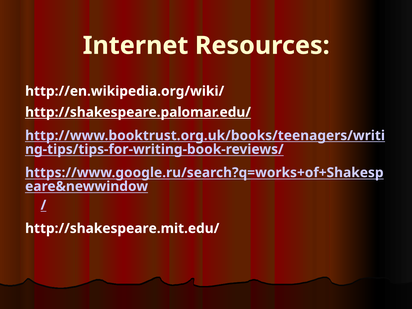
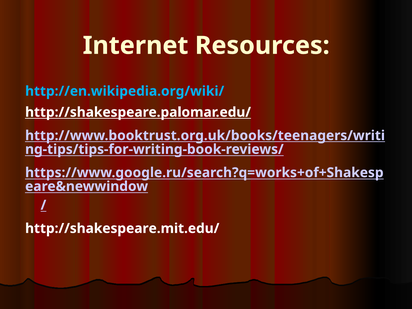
http://en.wikipedia.org/wiki/ colour: white -> light blue
